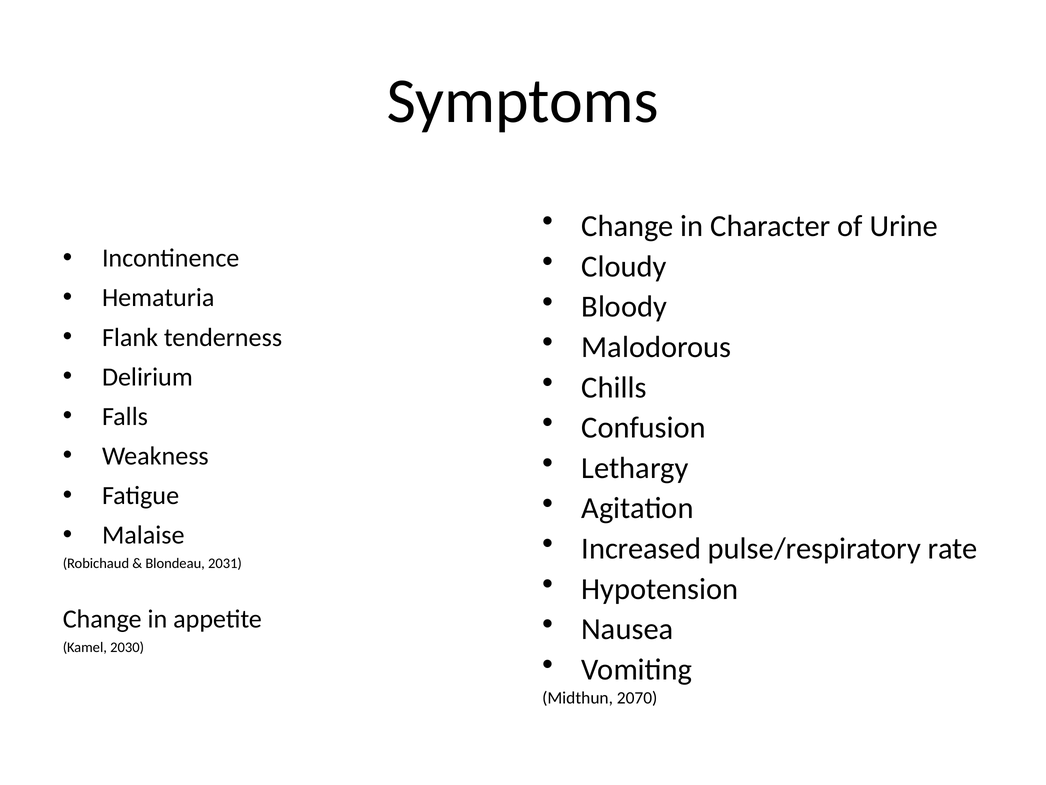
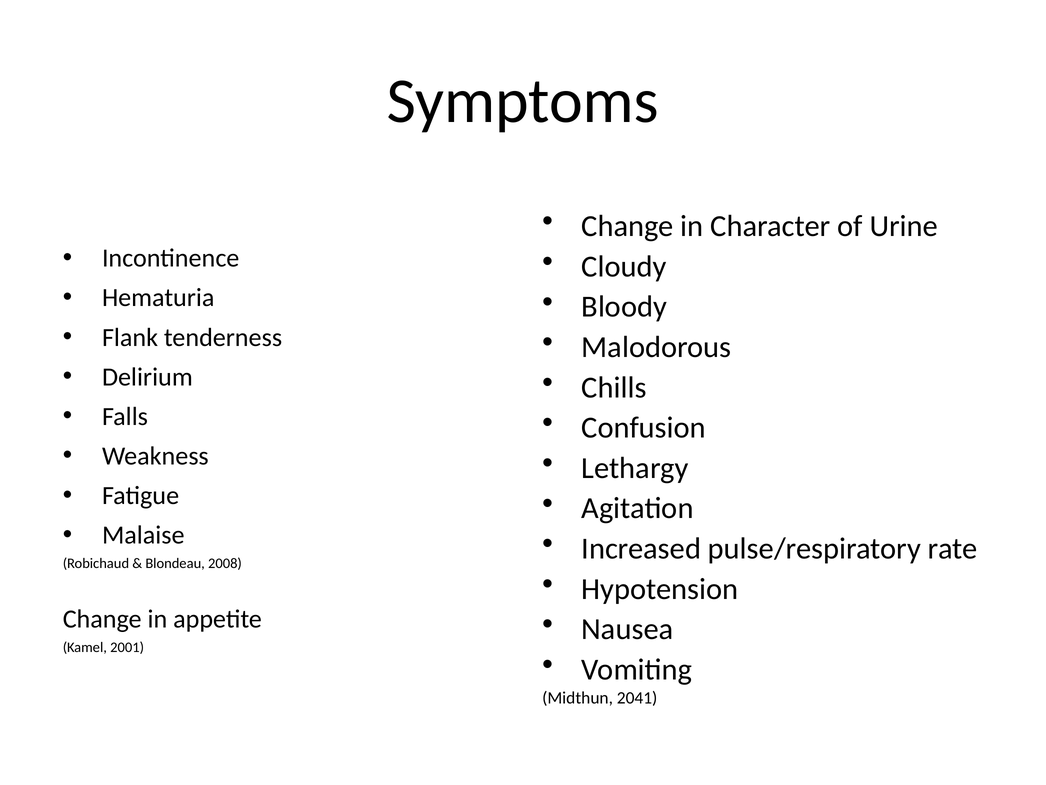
2031: 2031 -> 2008
2030: 2030 -> 2001
2070: 2070 -> 2041
